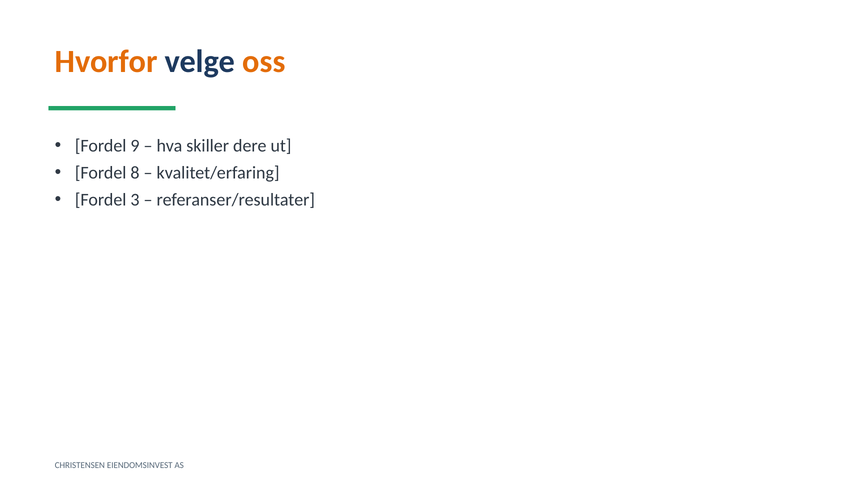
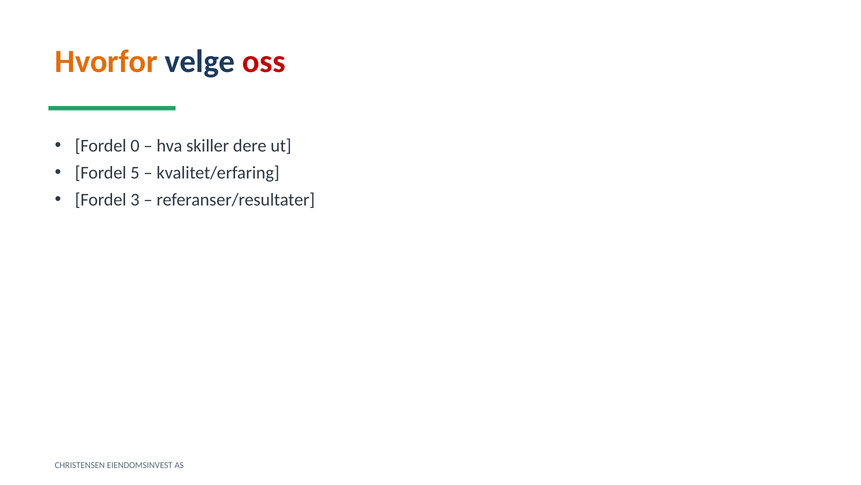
oss colour: orange -> red
9: 9 -> 0
8: 8 -> 5
